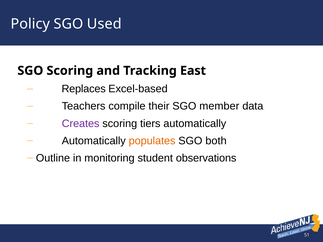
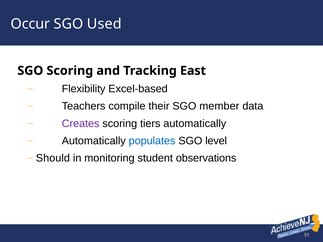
Policy: Policy -> Occur
Replaces: Replaces -> Flexibility
populates colour: orange -> blue
both: both -> level
Outline: Outline -> Should
